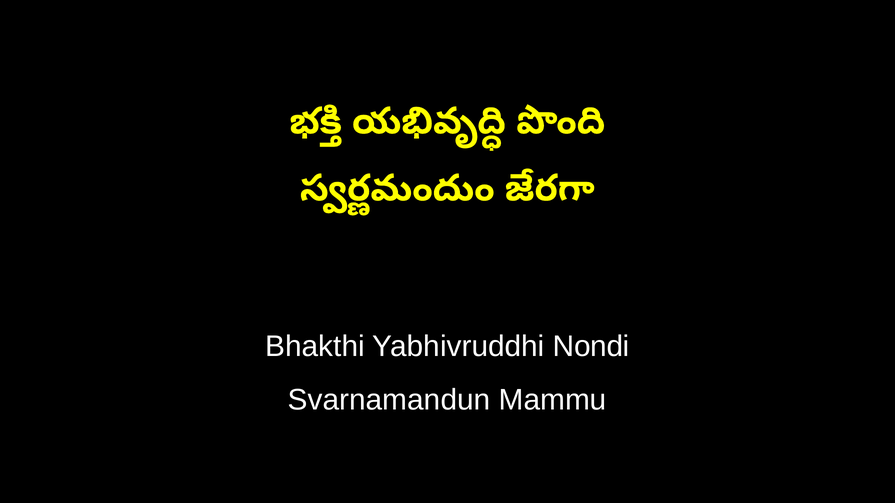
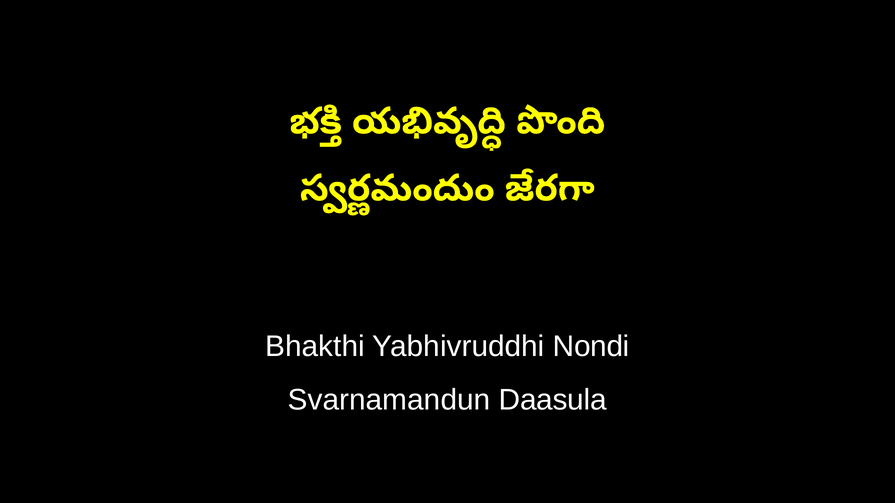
Mammu: Mammu -> Daasula
